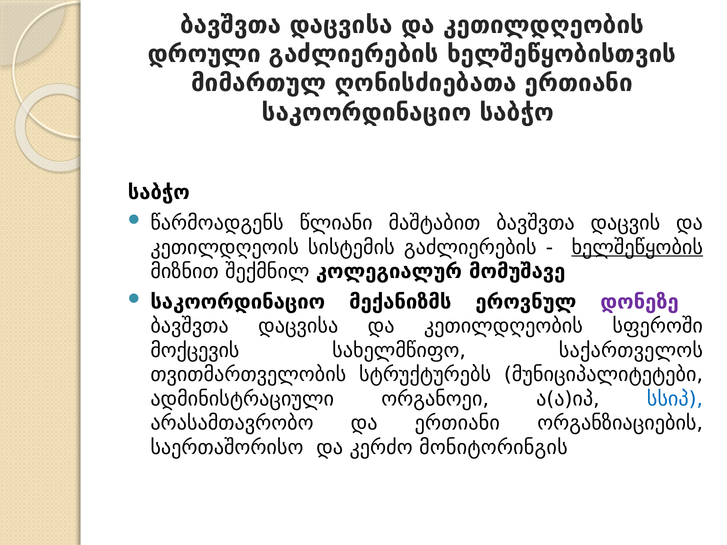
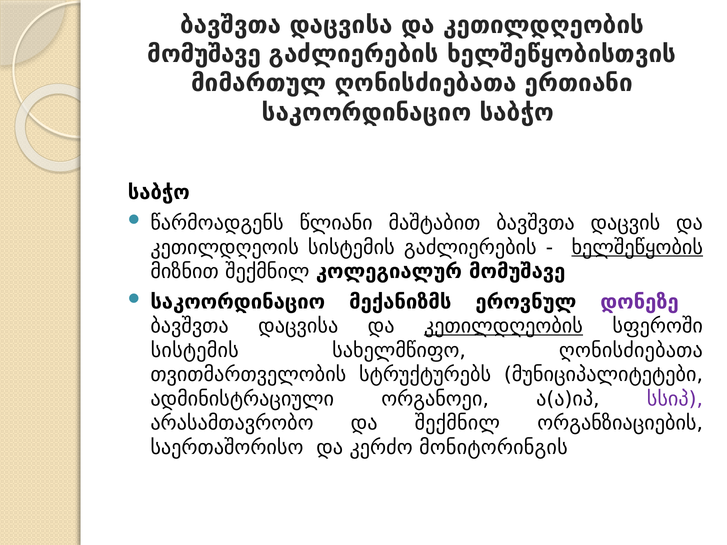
დროული at (204, 54): დროული -> მომუშავე
კეთილდღეობის at (503, 326) underline: none -> present
მოქცევის at (195, 351): მოქცევის -> სისტემის
სახელმწიფო საქართველოს: საქართველოს -> ღონისძიებათა
სსიპ colour: blue -> purple
და ერთიანი: ერთიანი -> შექმნილ
